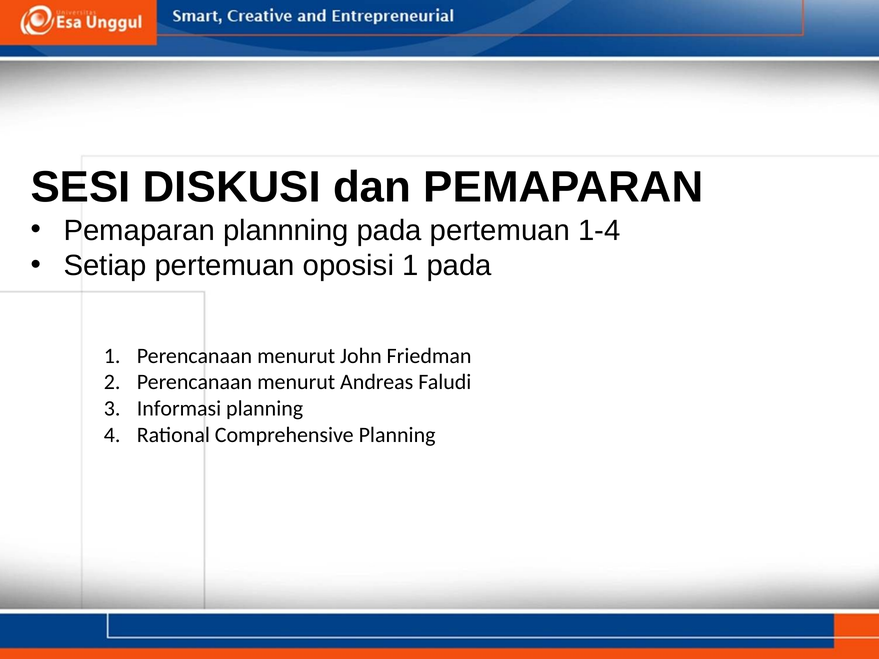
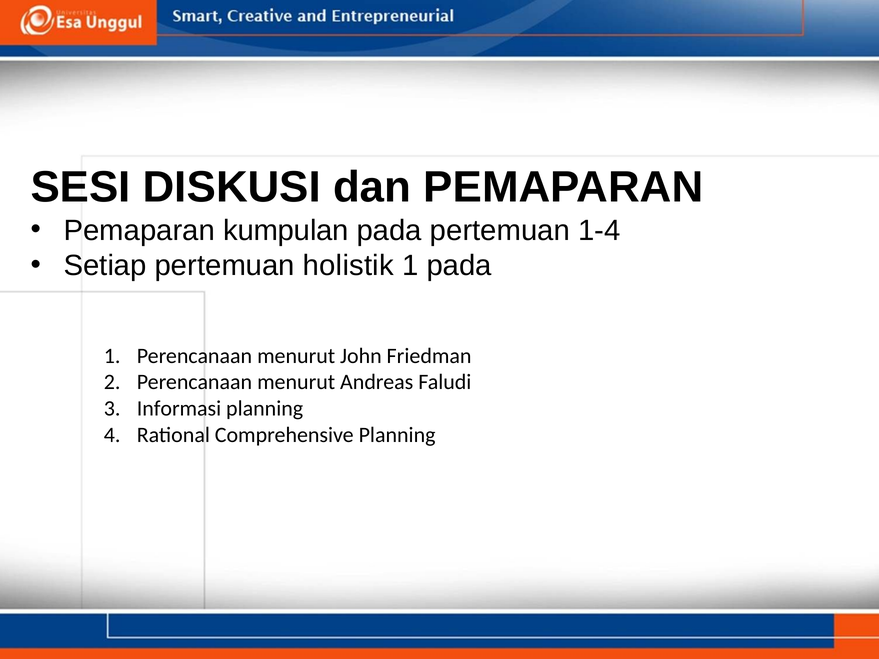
plannning: plannning -> kumpulan
oposisi: oposisi -> holistik
